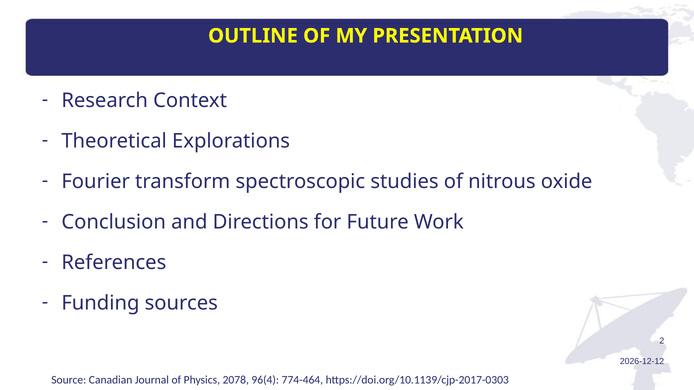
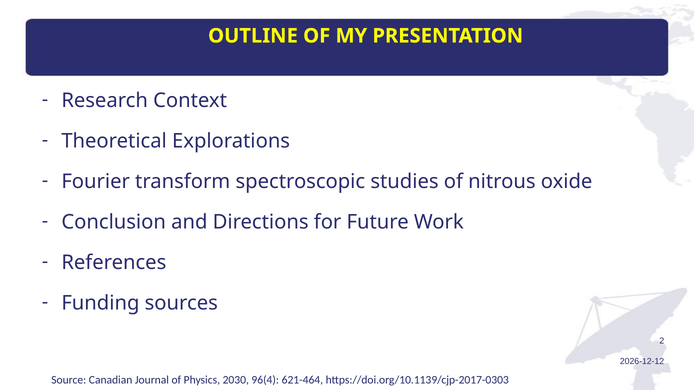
2078: 2078 -> 2030
774-464: 774-464 -> 621-464
